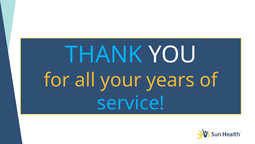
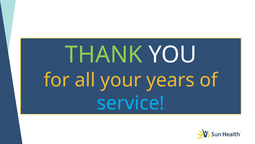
THANK colour: light blue -> light green
